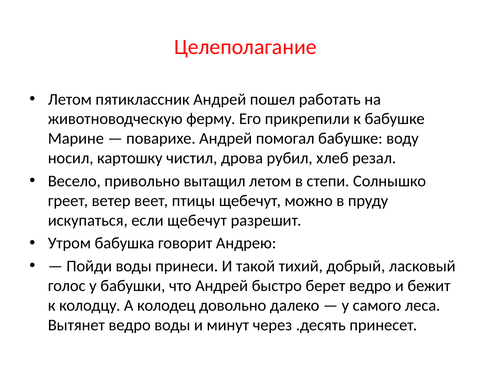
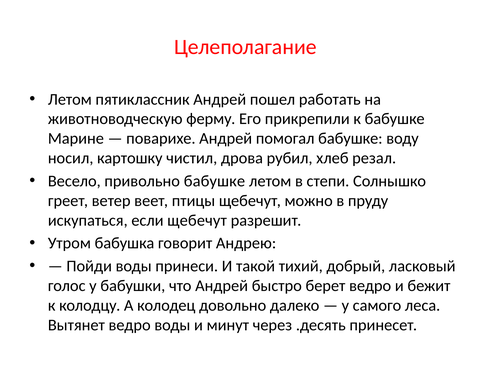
привольно вытащил: вытащил -> бабушке
